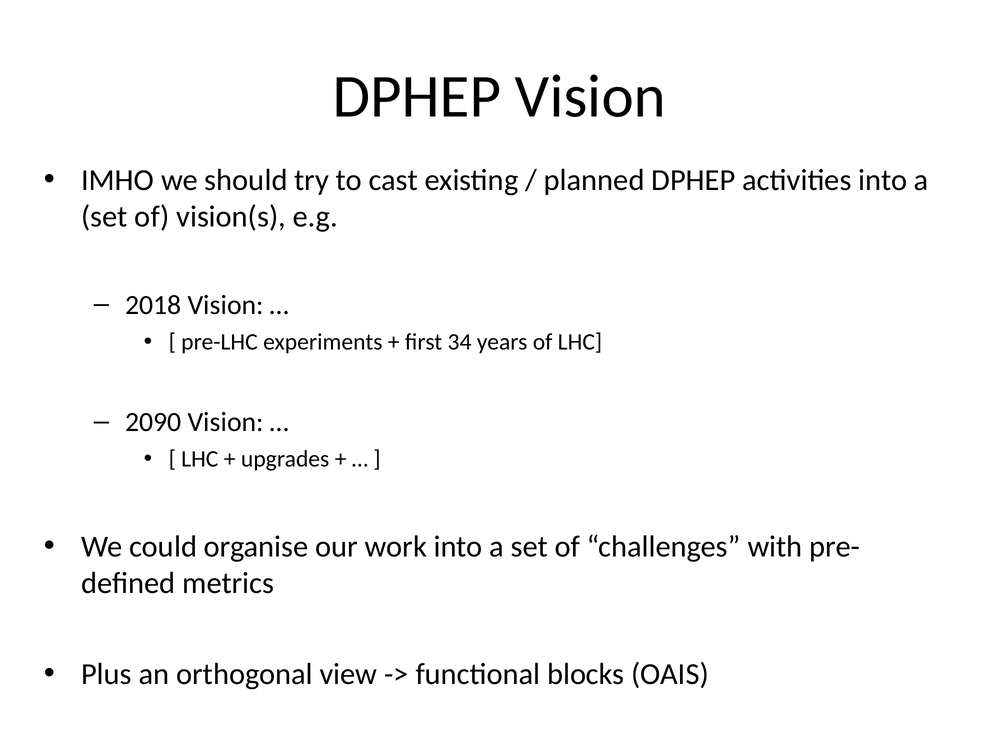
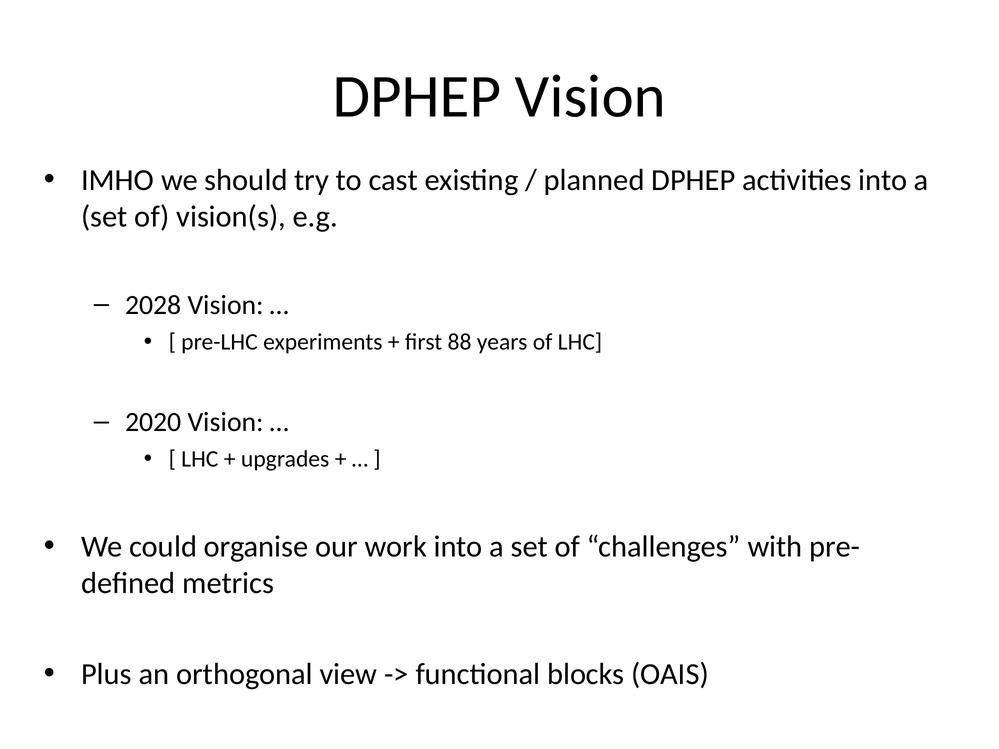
2018: 2018 -> 2028
34: 34 -> 88
2090: 2090 -> 2020
